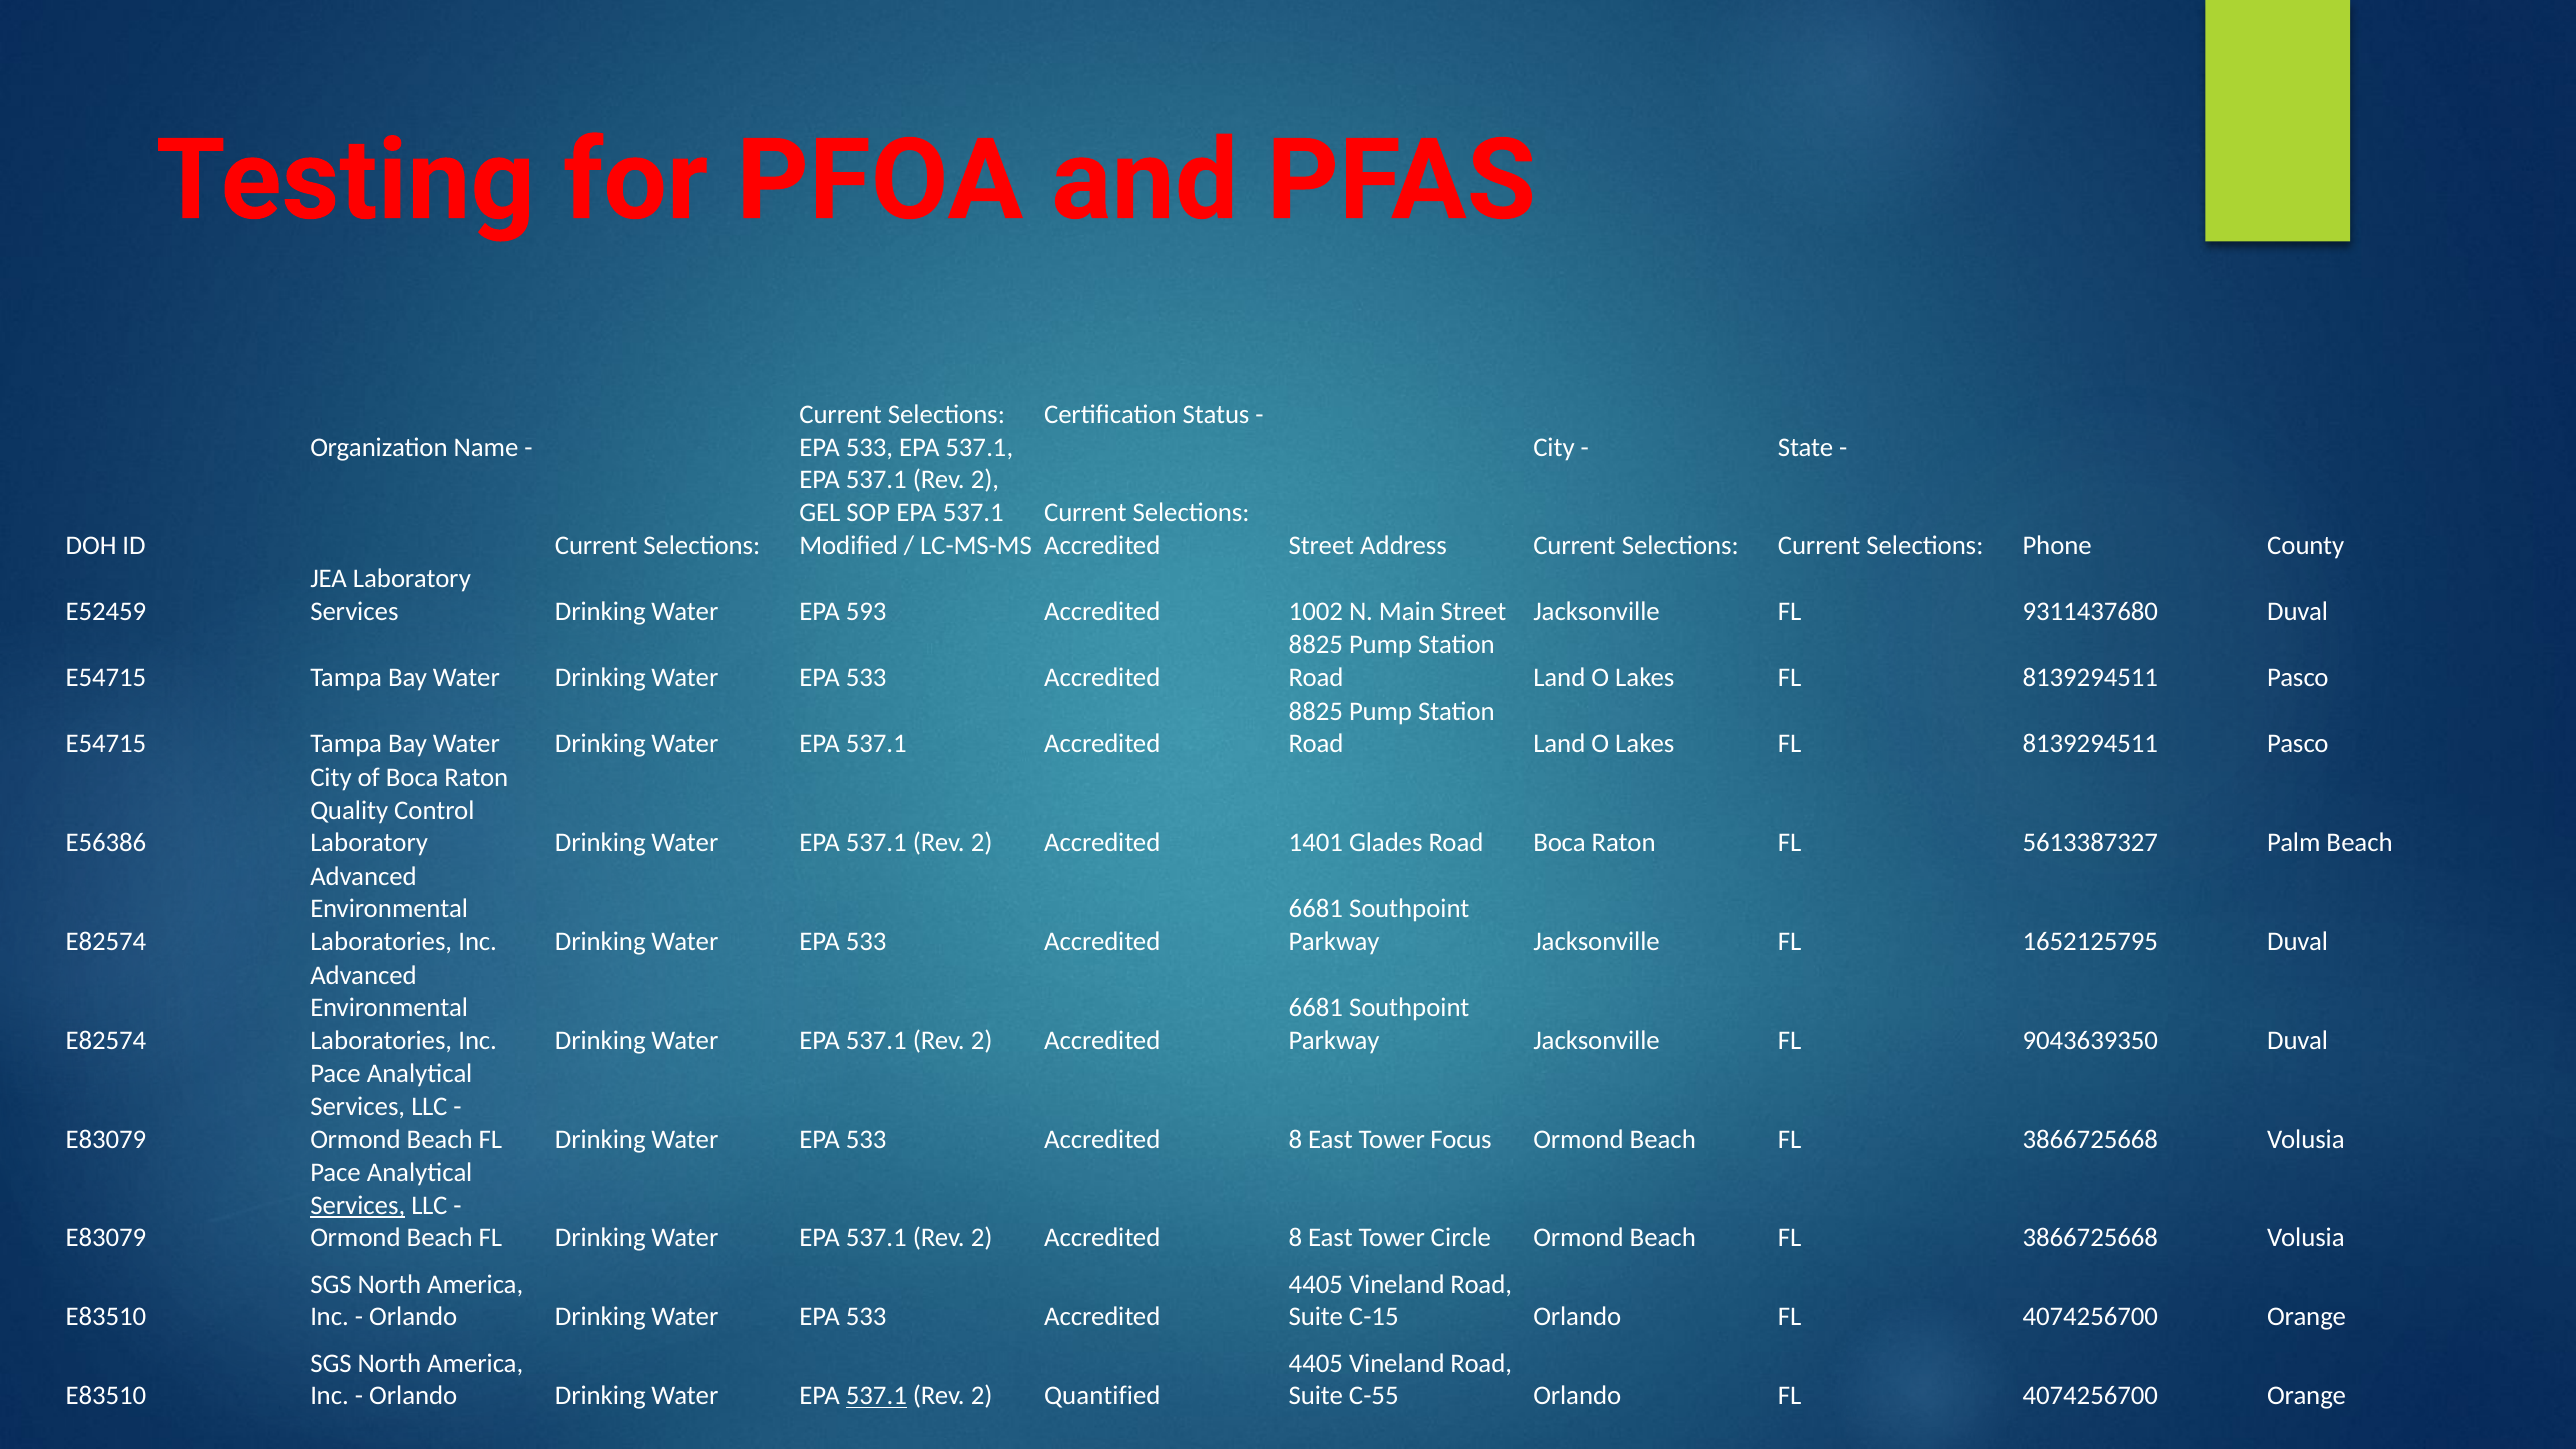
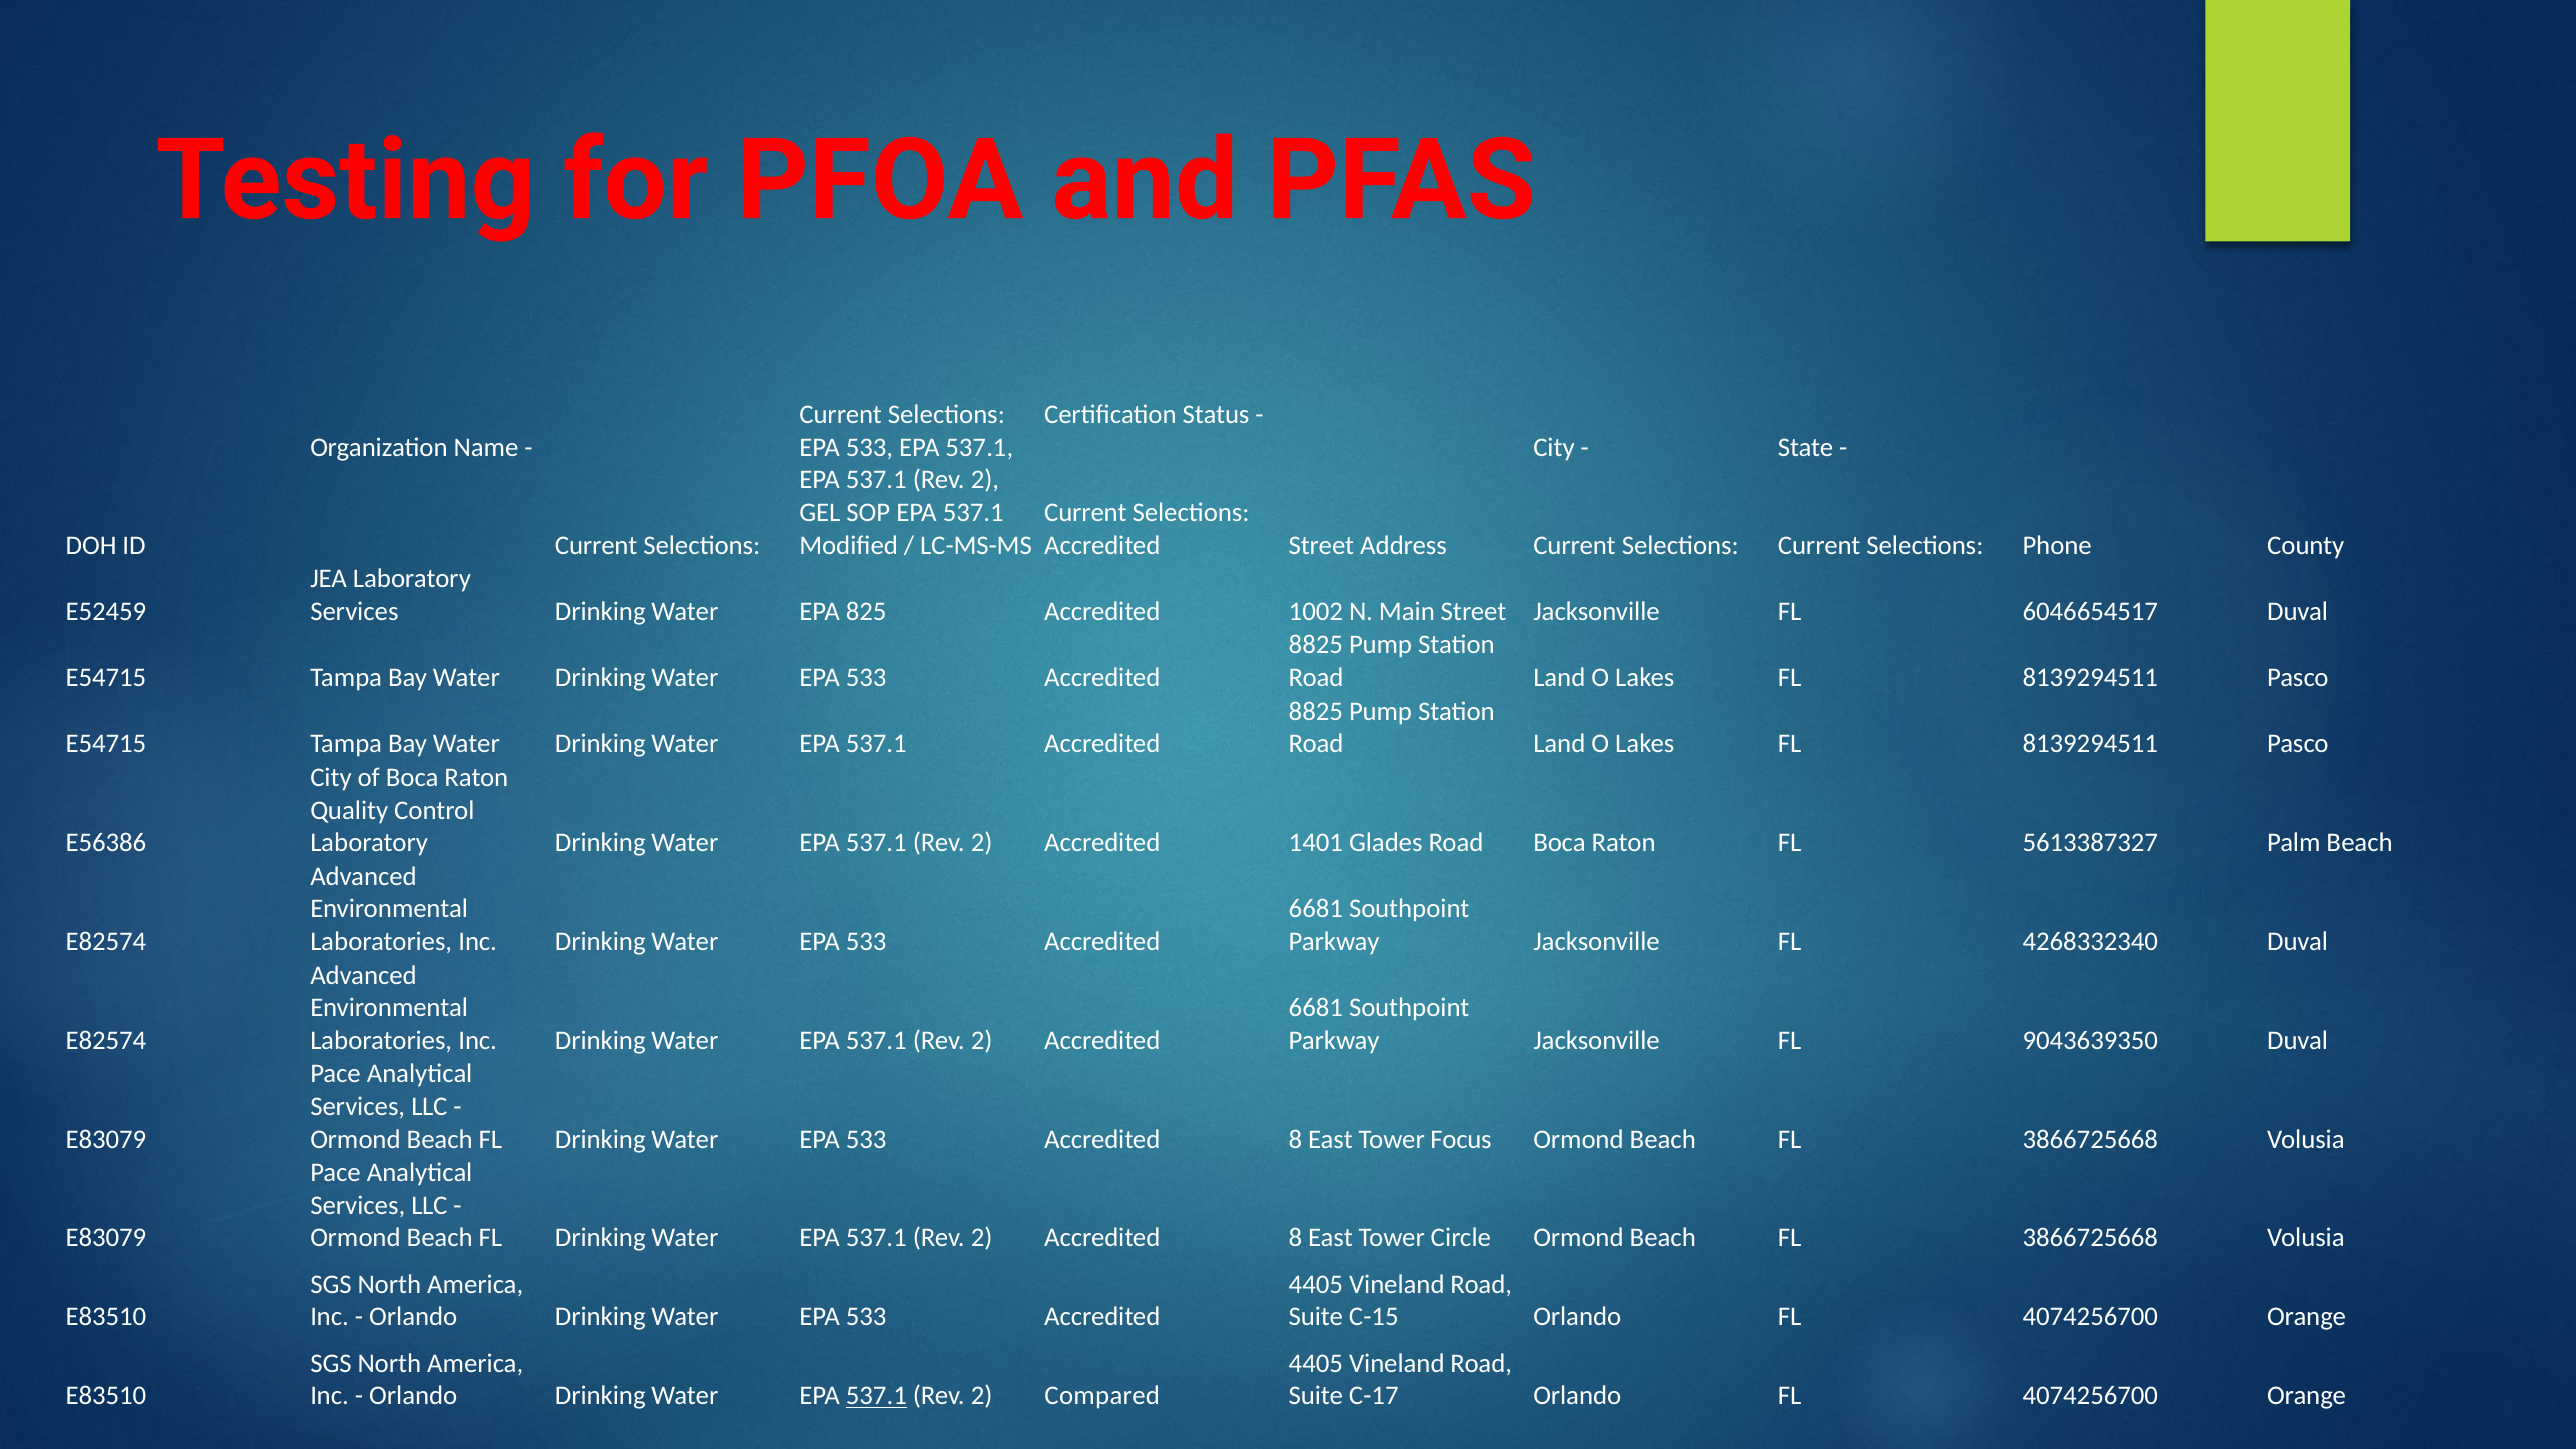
593: 593 -> 825
9311437680: 9311437680 -> 6046654517
1652125795: 1652125795 -> 4268332340
Services at (358, 1205) underline: present -> none
Quantified: Quantified -> Compared
C-55: C-55 -> C-17
